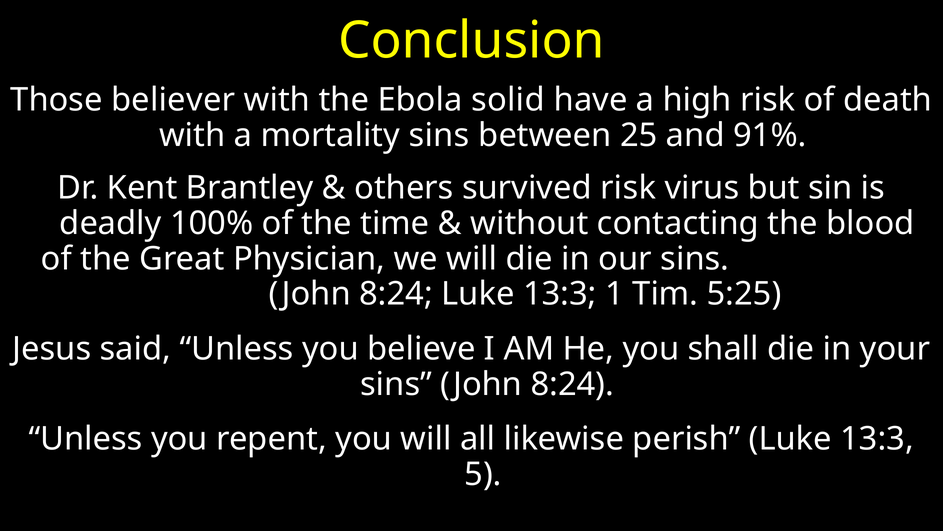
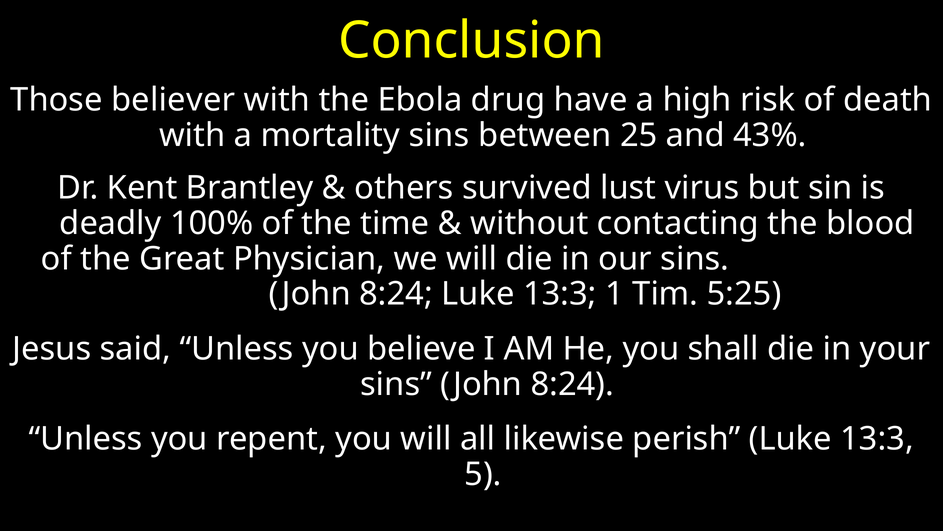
solid: solid -> drug
91%: 91% -> 43%
survived risk: risk -> lust
